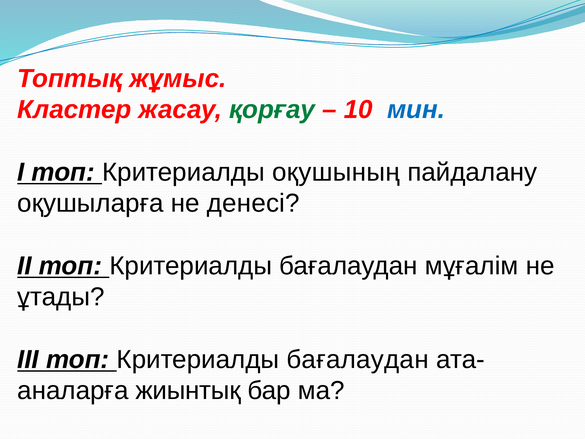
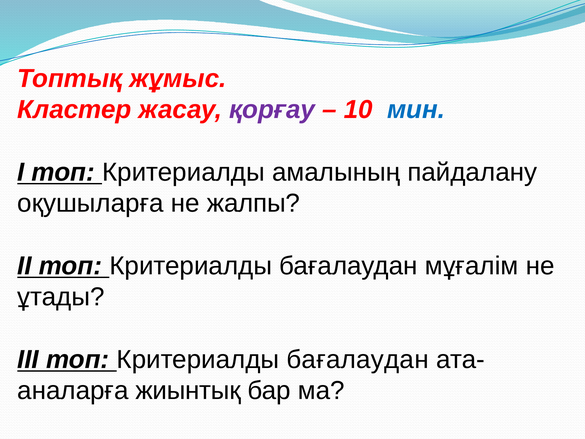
қорғау colour: green -> purple
оқушының: оқушының -> амалының
денесі: денесі -> жалпы
